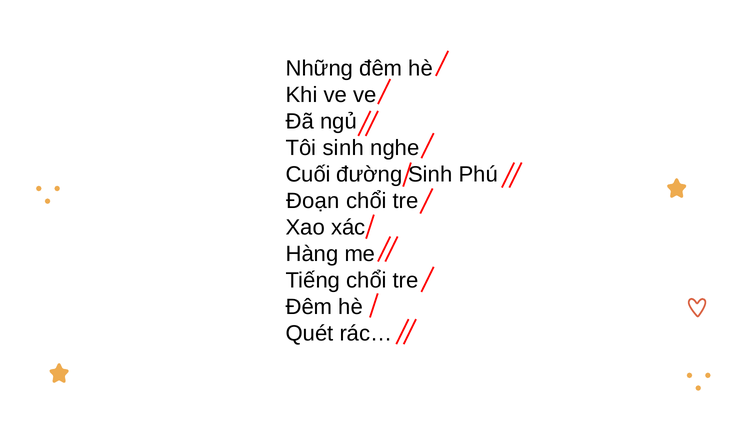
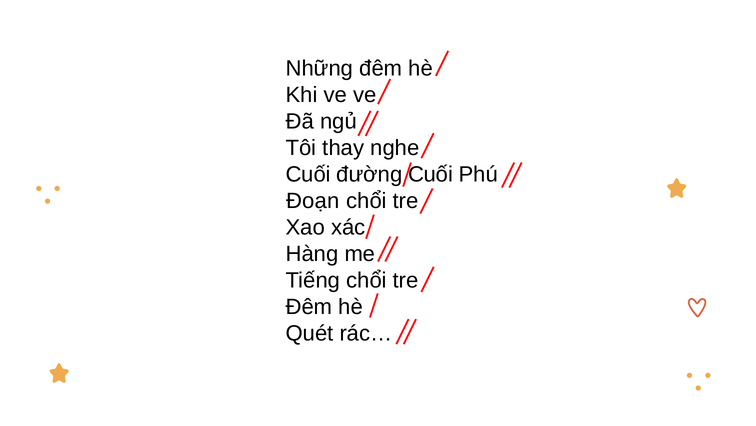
Tôi sinh: sinh -> thay
đường Sinh: Sinh -> Cuối
